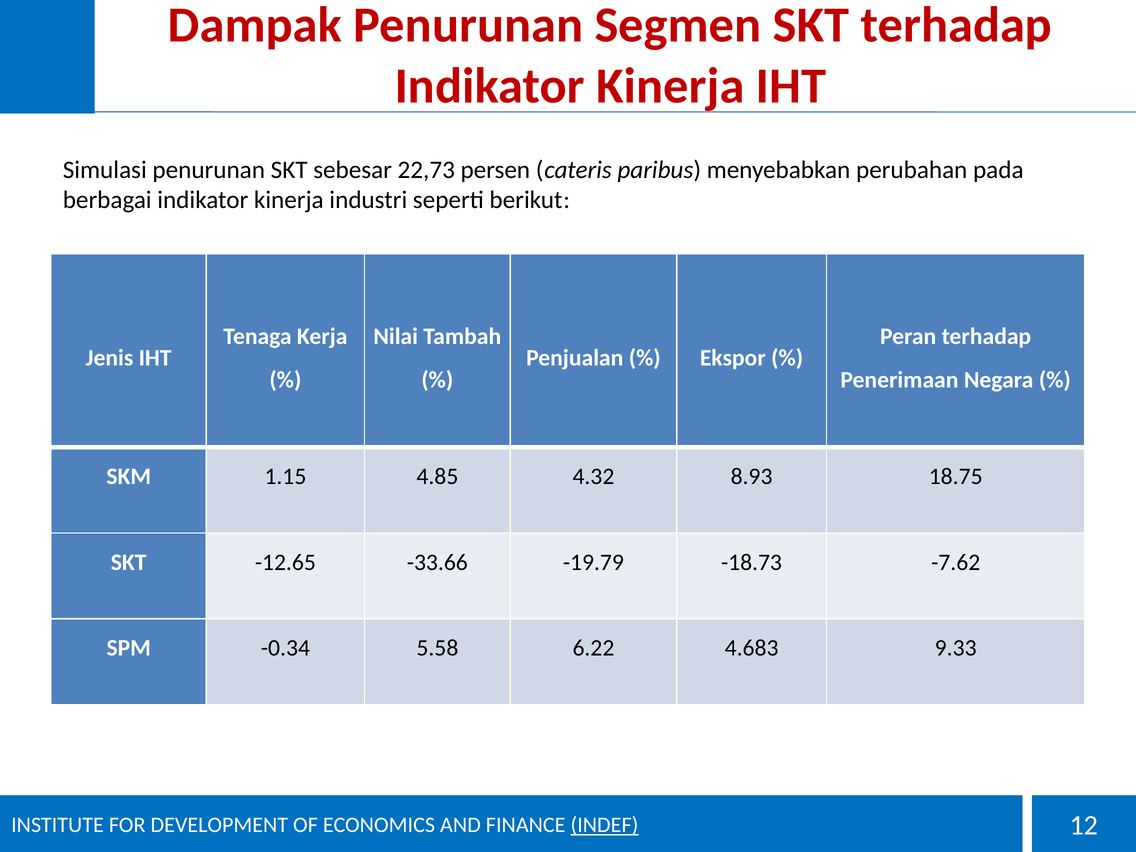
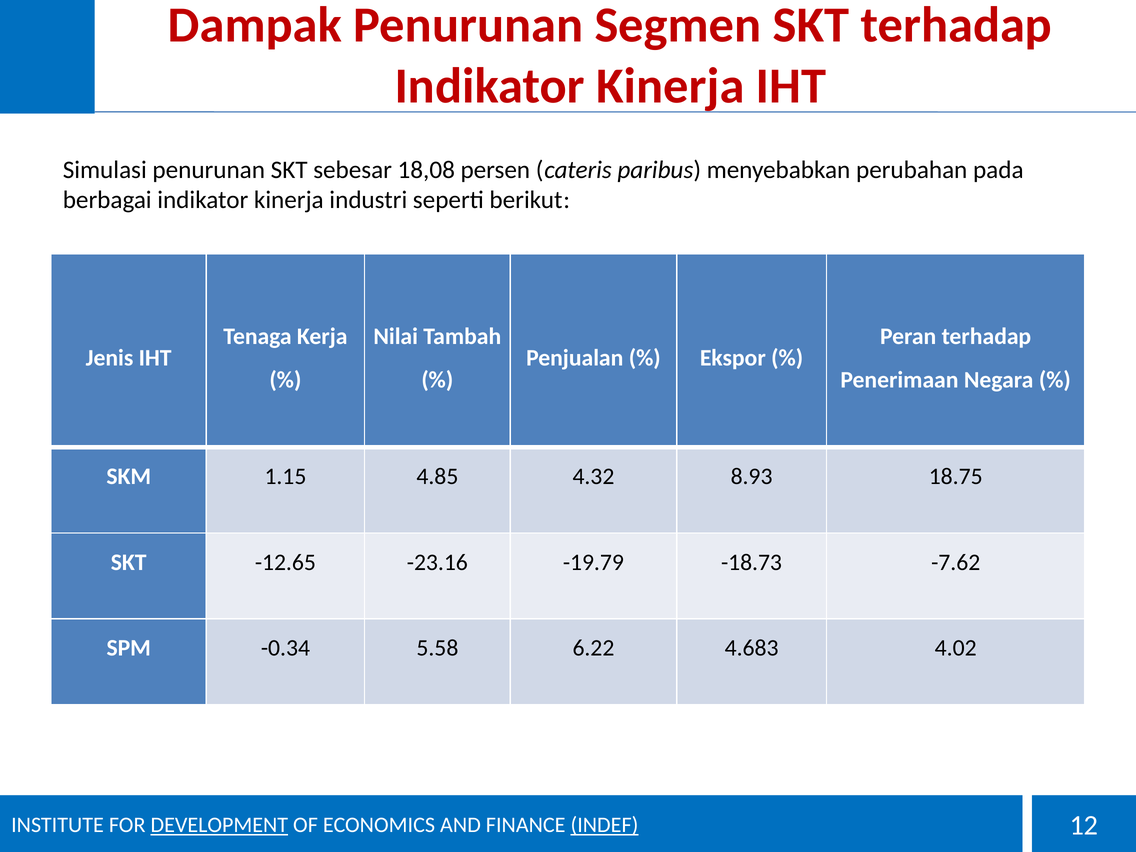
22,73: 22,73 -> 18,08
-33.66: -33.66 -> -23.16
9.33: 9.33 -> 4.02
DEVELOPMENT underline: none -> present
